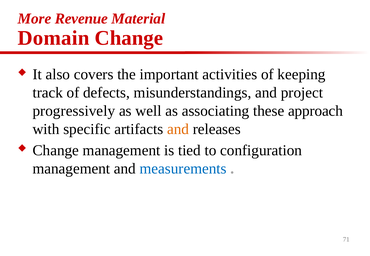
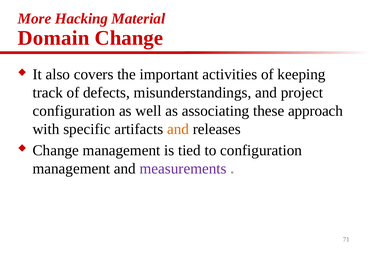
Revenue: Revenue -> Hacking
progressively at (74, 111): progressively -> configuration
measurements colour: blue -> purple
